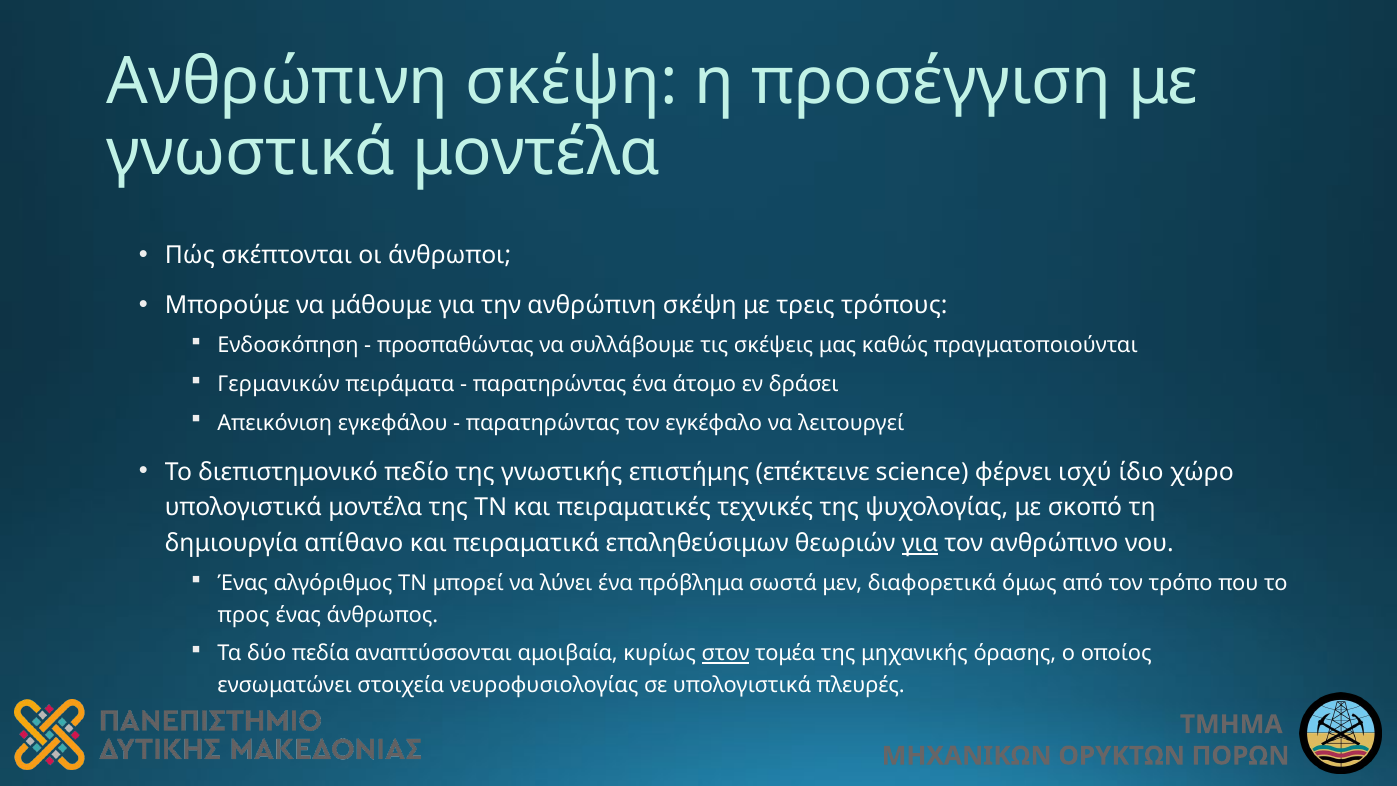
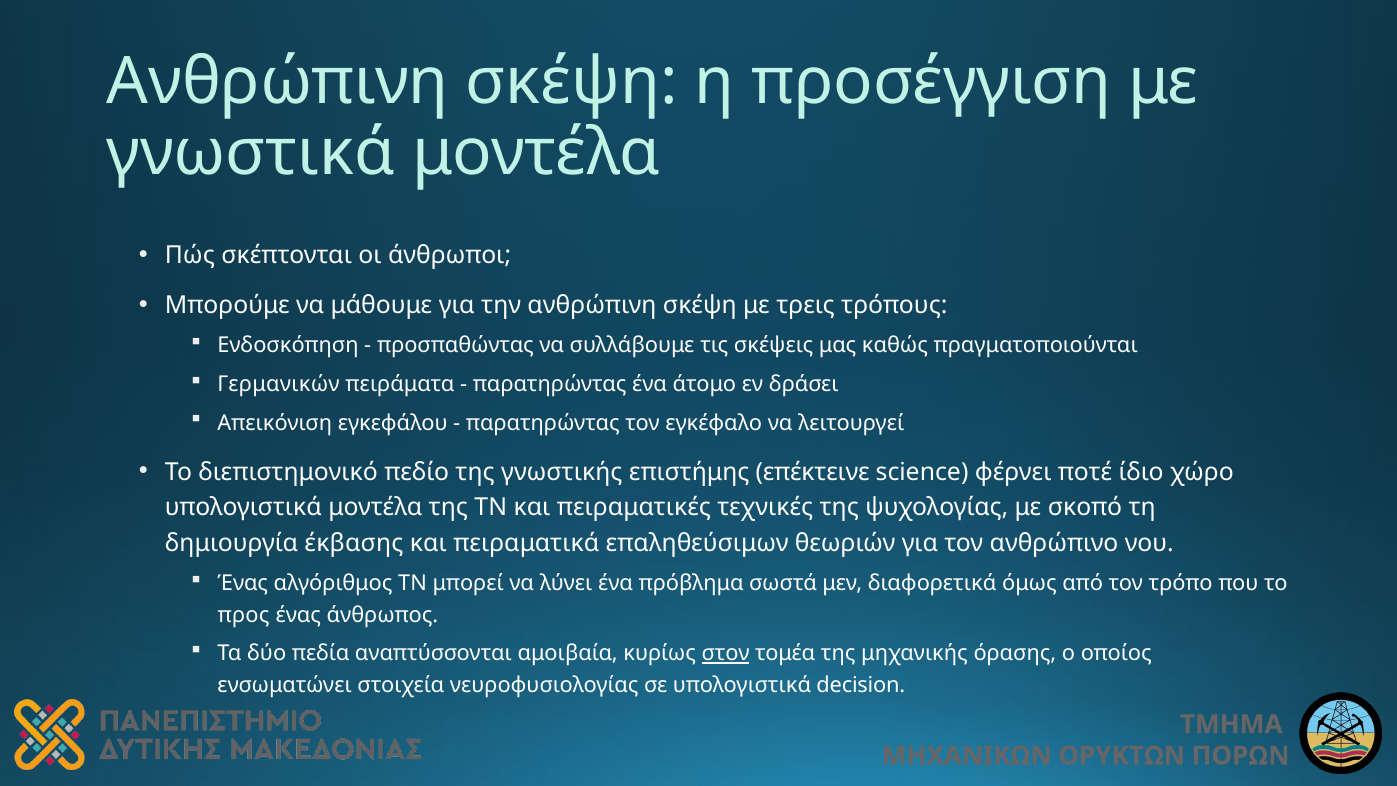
ισχύ: ισχύ -> ποτέ
απίθανο: απίθανο -> έκβασης
για at (920, 543) underline: present -> none
πλευρές: πλευρές -> decision
